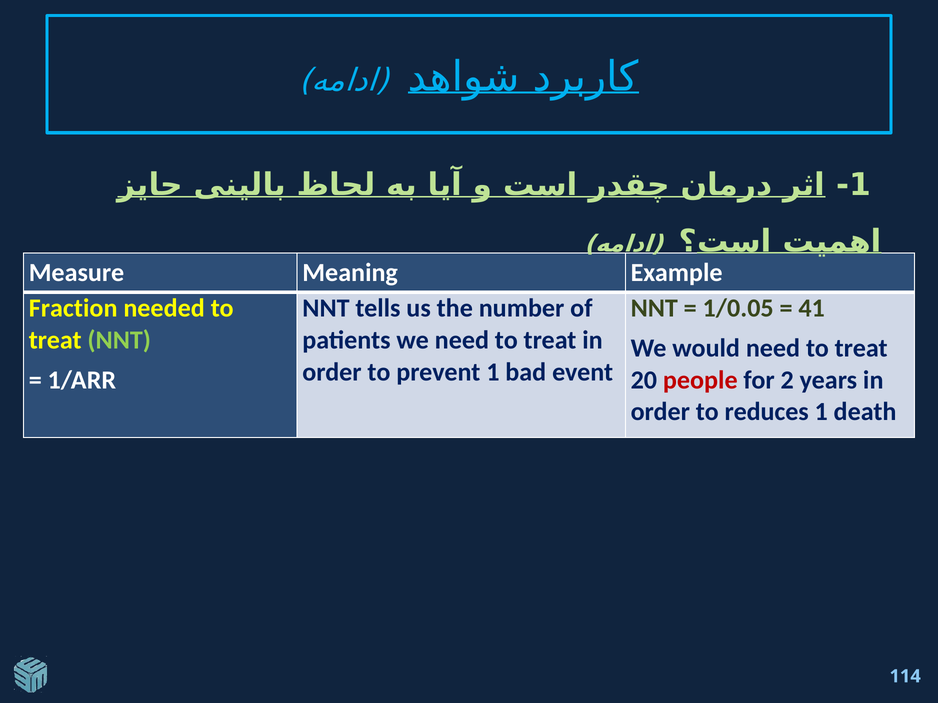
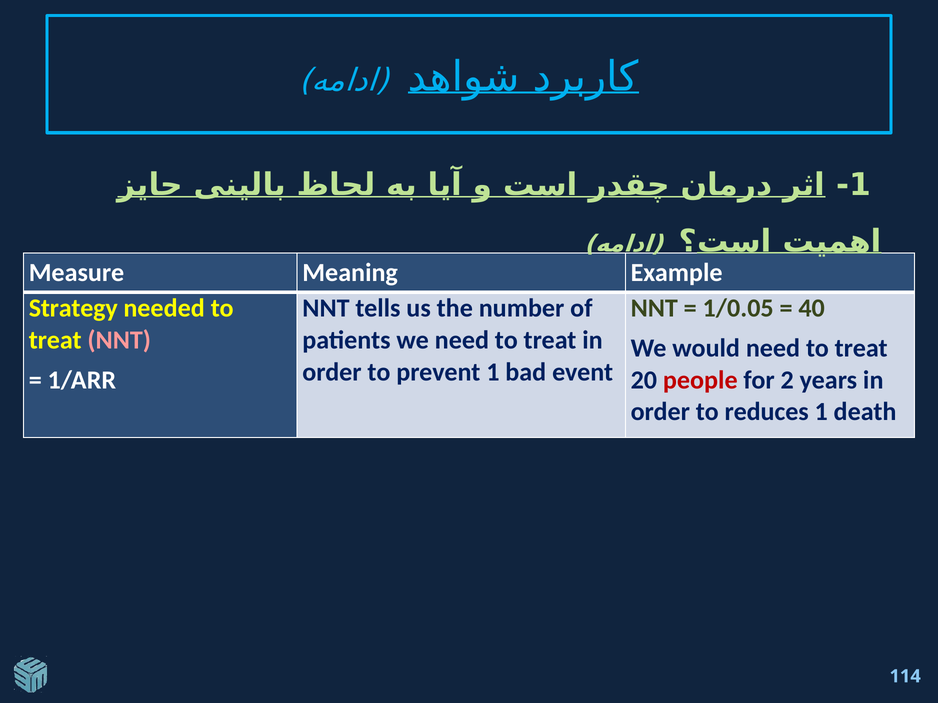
Fraction: Fraction -> Strategy
41: 41 -> 40
NNT at (119, 340) colour: light green -> pink
